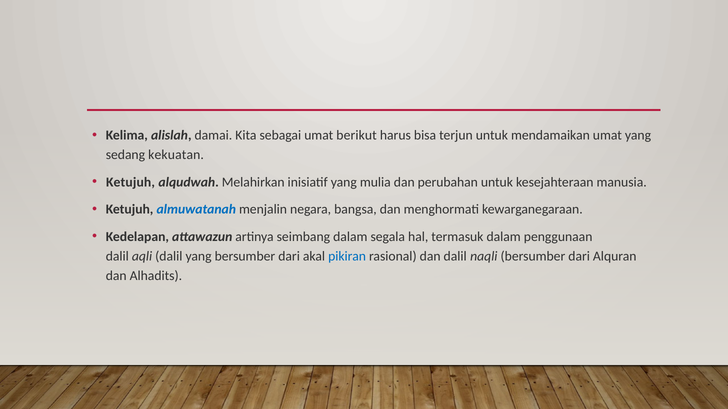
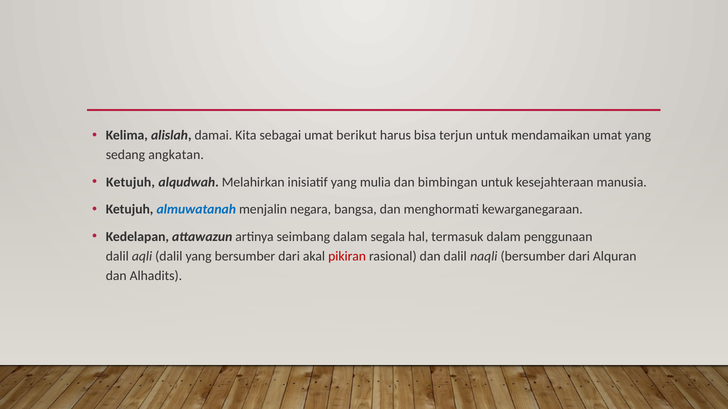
kekuatan: kekuatan -> angkatan
perubahan: perubahan -> bimbingan
pikiran colour: blue -> red
